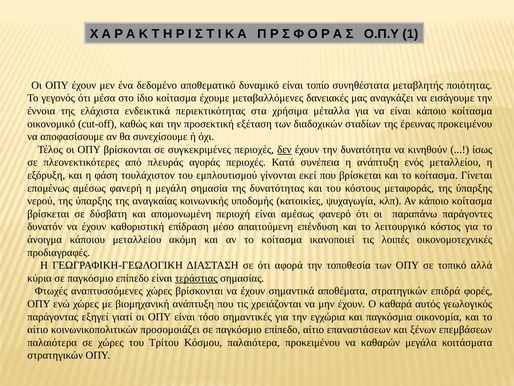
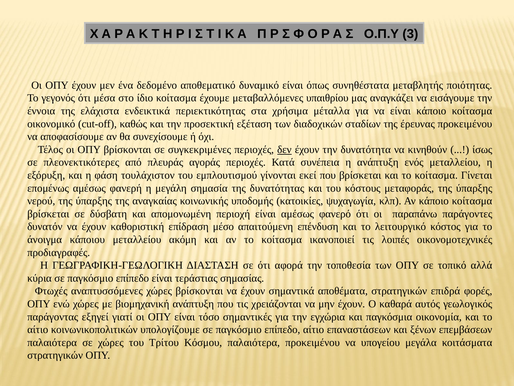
1: 1 -> 3
τοπίο: τοπίο -> όπως
δανειακές: δανειακές -> υπαιθρίου
τεράστιας underline: present -> none
προσομοιάζει: προσομοιάζει -> υπολογίζουμε
καθαρών: καθαρών -> υπογείου
